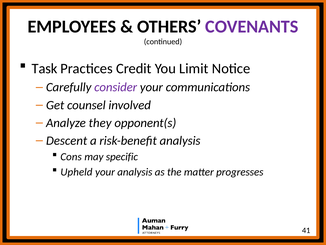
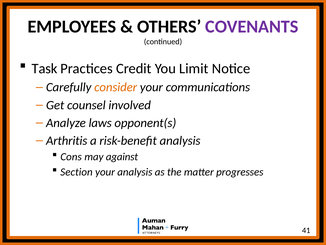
consider colour: purple -> orange
they: they -> laws
Descent: Descent -> Arthritis
specific: specific -> against
Upheld: Upheld -> Section
